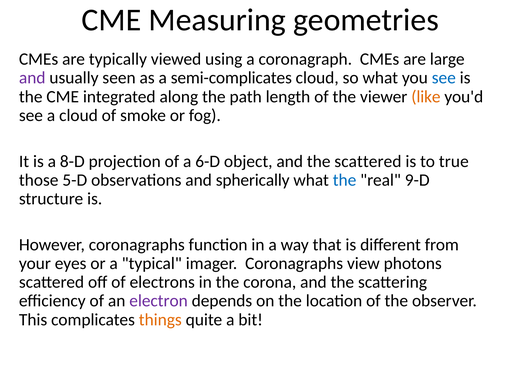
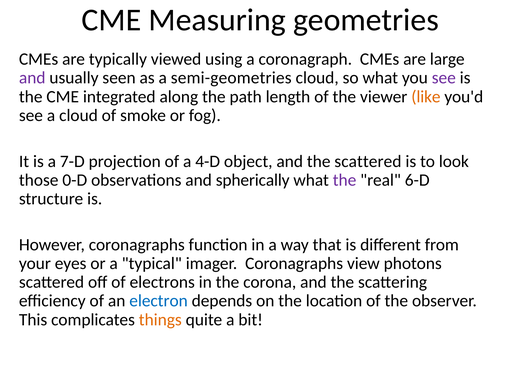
semi-complicates: semi-complicates -> semi-geometries
see at (444, 78) colour: blue -> purple
8-D: 8-D -> 7-D
6-D: 6-D -> 4-D
true: true -> look
5-D: 5-D -> 0-D
the at (345, 180) colour: blue -> purple
9-D: 9-D -> 6-D
electron colour: purple -> blue
